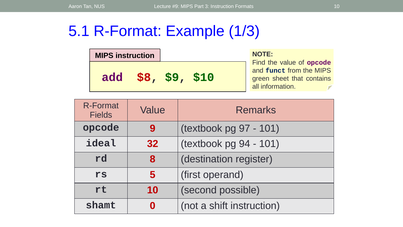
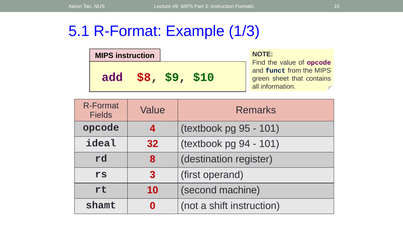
9: 9 -> 4
97: 97 -> 95
rs 5: 5 -> 3
possible: possible -> machine
